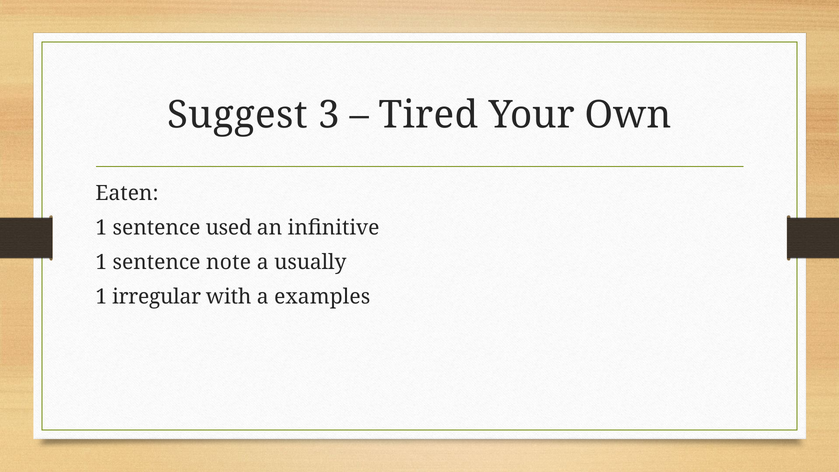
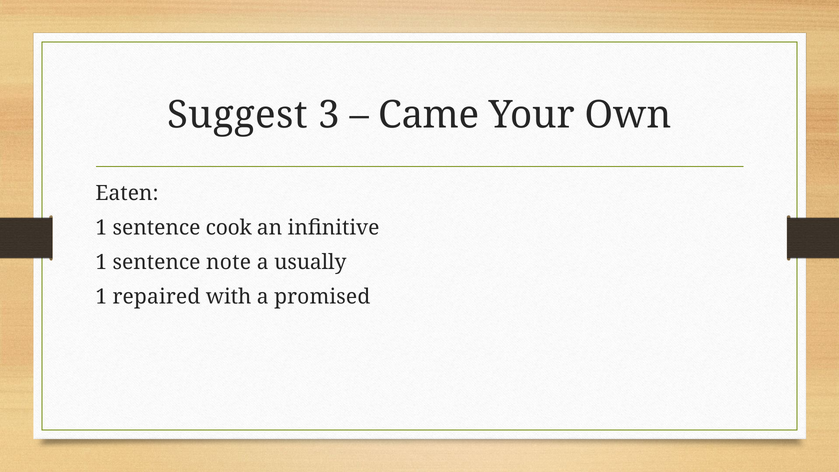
Tired: Tired -> Came
used: used -> cook
irregular: irregular -> repaired
examples: examples -> promised
